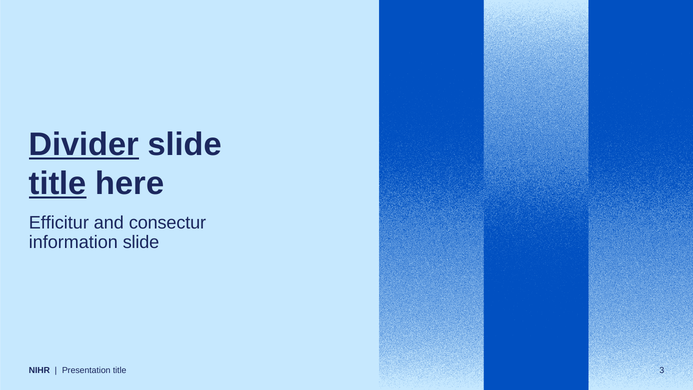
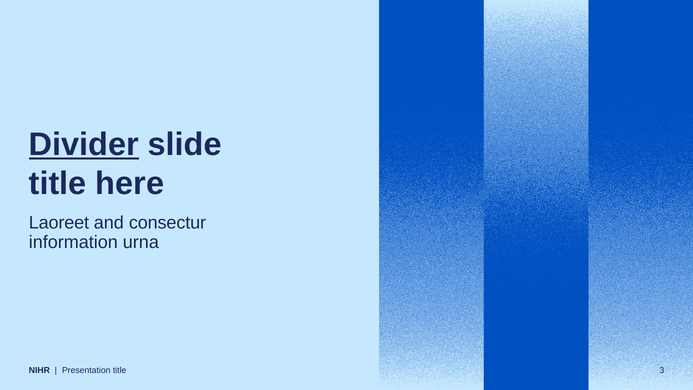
title at (58, 184) underline: present -> none
Efficitur: Efficitur -> Laoreet
information slide: slide -> urna
